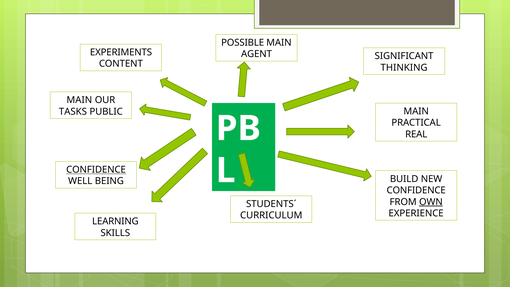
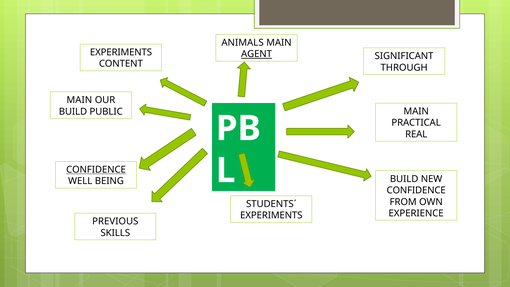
POSSIBLE: POSSIBLE -> ANIMALS
AGENT underline: none -> present
THINKING: THINKING -> THROUGH
TASKS at (73, 111): TASKS -> BUILD
OWN underline: present -> none
CURRICULUM at (271, 215): CURRICULUM -> EXPERIMENTS
LEARNING: LEARNING -> PREVIOUS
